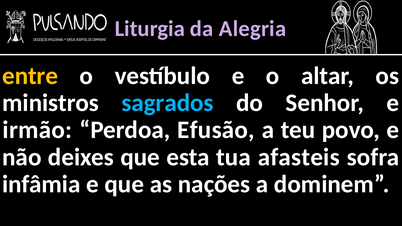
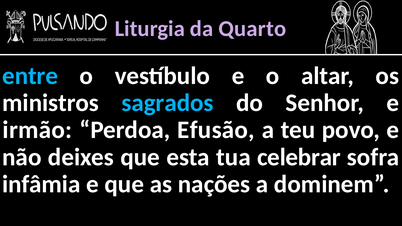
Alegria: Alegria -> Quarto
entre colour: yellow -> light blue
afasteis: afasteis -> celebrar
